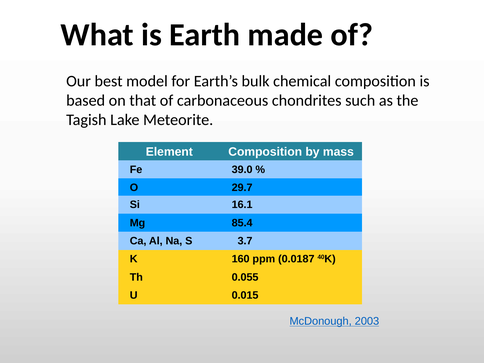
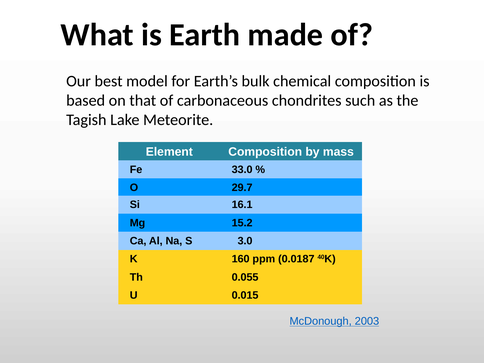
39.0: 39.0 -> 33.0
85.4: 85.4 -> 15.2
3.7: 3.7 -> 3.0
